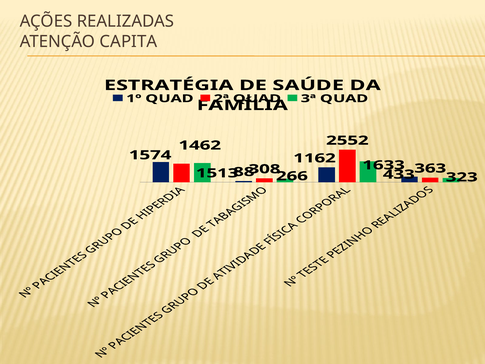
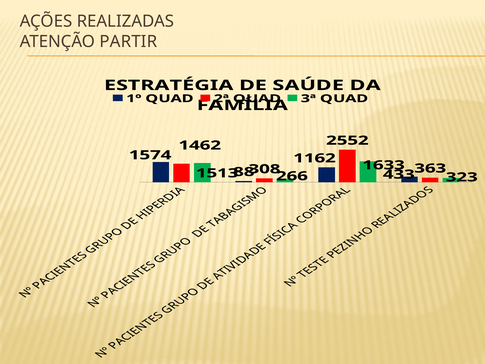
CAPITA: CAPITA -> PARTIR
